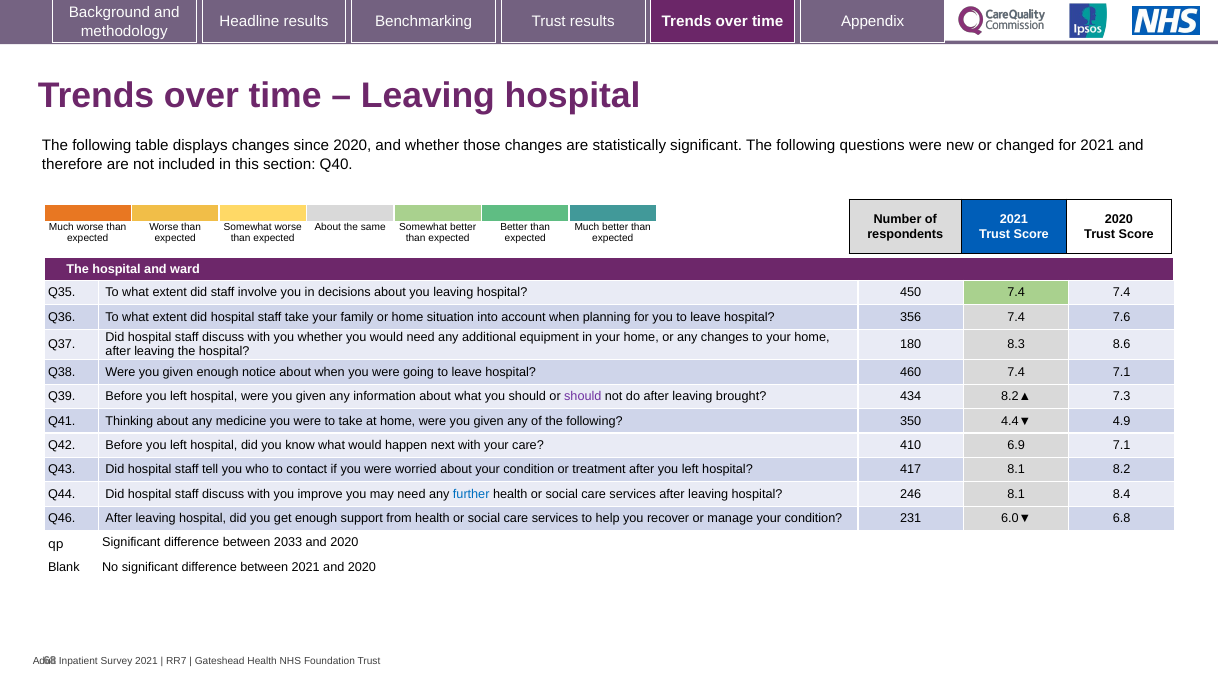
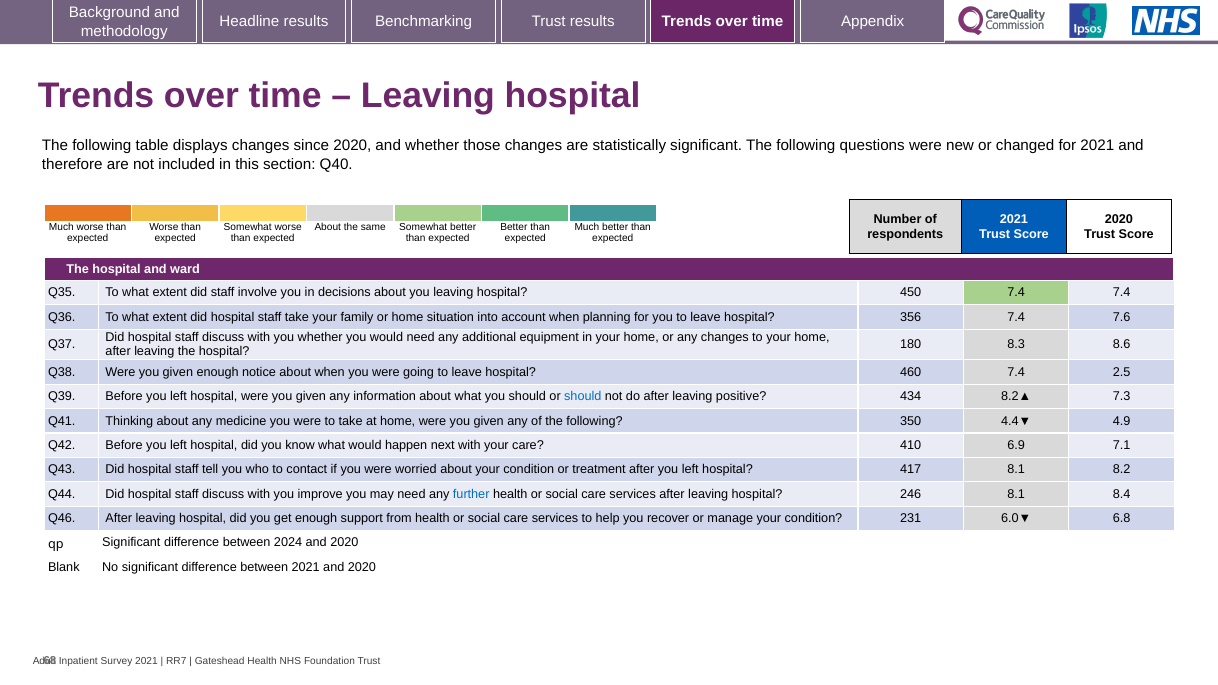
7.4 7.1: 7.1 -> 2.5
should at (583, 397) colour: purple -> blue
brought: brought -> positive
2033: 2033 -> 2024
